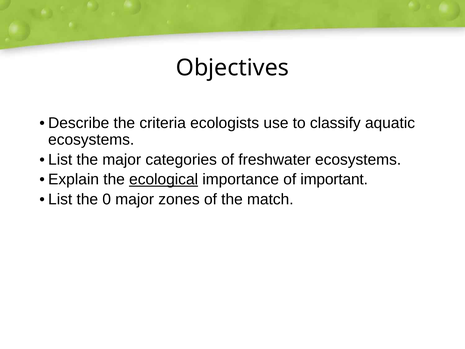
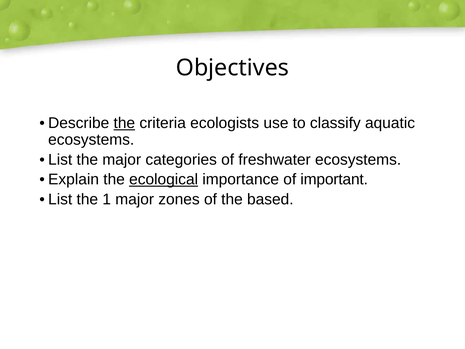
the at (124, 123) underline: none -> present
0: 0 -> 1
match: match -> based
